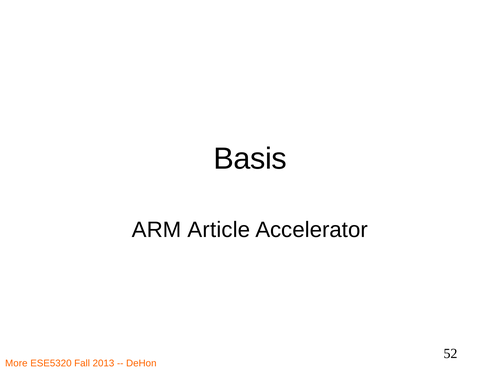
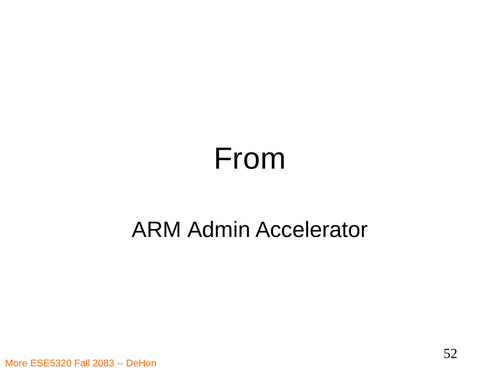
Basis: Basis -> From
Article: Article -> Admin
2013: 2013 -> 2083
